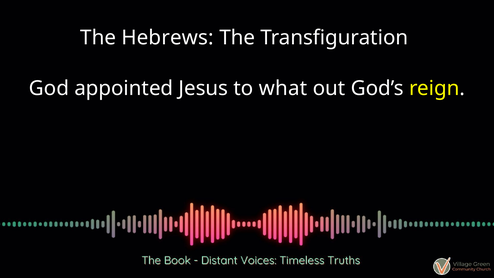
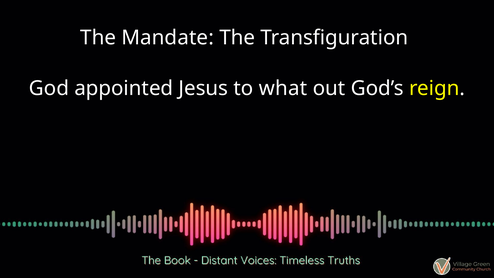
Hebrews: Hebrews -> Mandate
